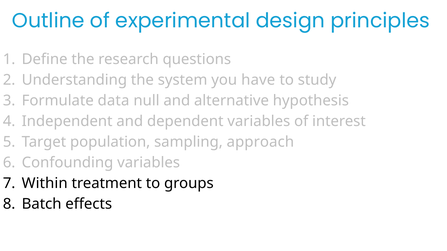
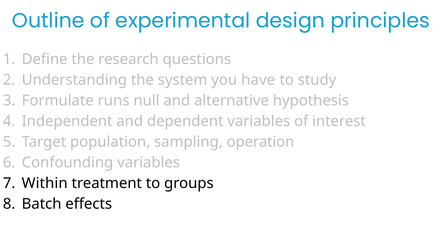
data: data -> runs
approach: approach -> operation
